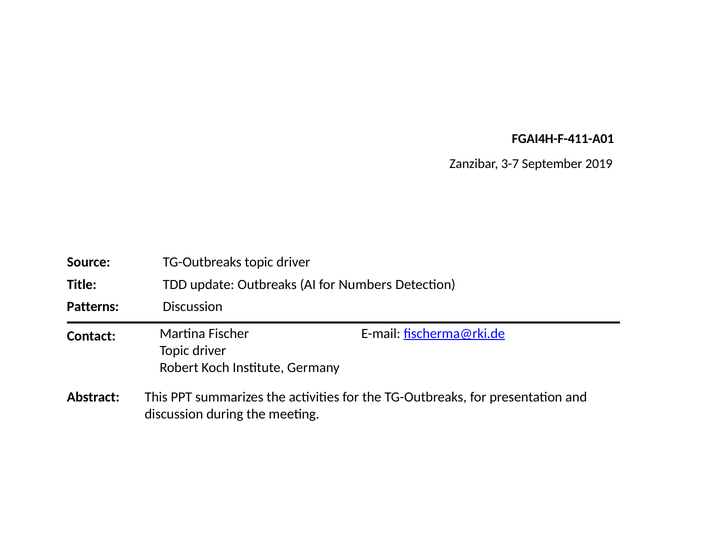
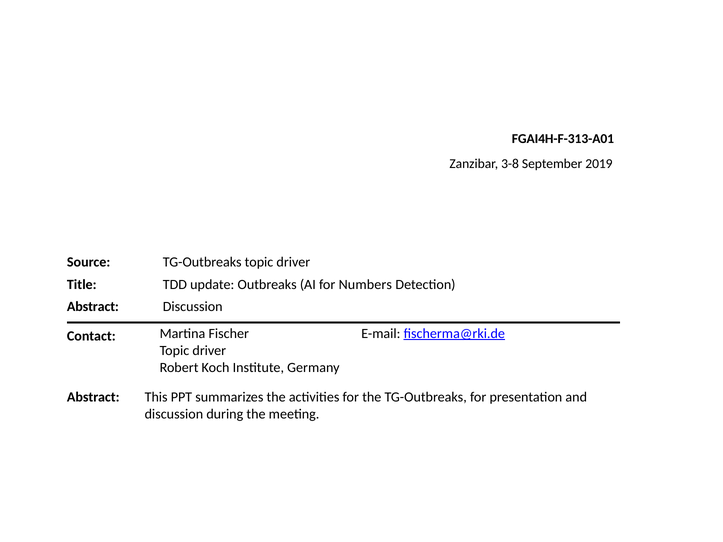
FGAI4H-F-411-A01: FGAI4H-F-411-A01 -> FGAI4H-F-313-A01
3-7: 3-7 -> 3-8
Patterns at (93, 307): Patterns -> Abstract
